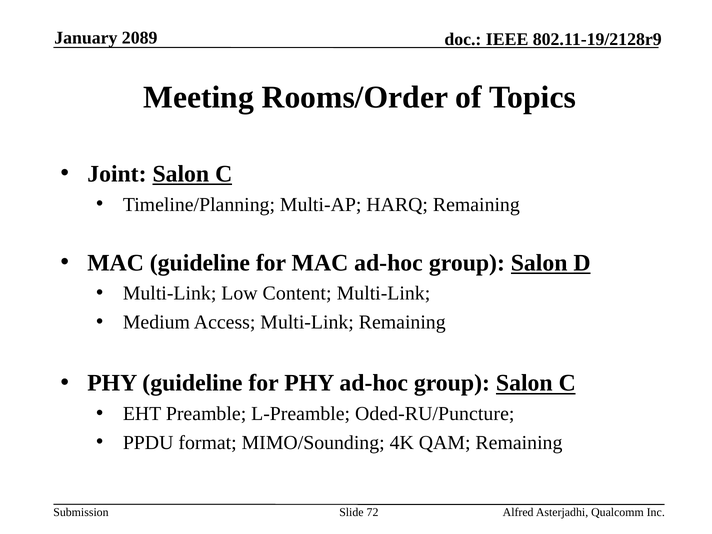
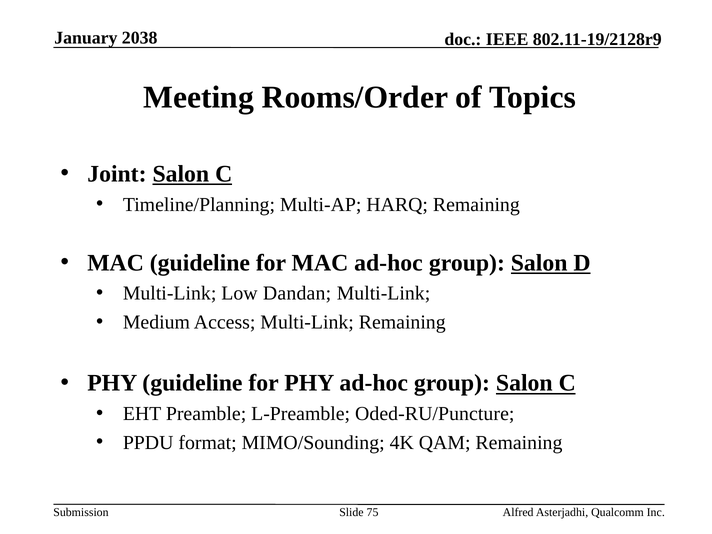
2089: 2089 -> 2038
Content: Content -> Dandan
72: 72 -> 75
